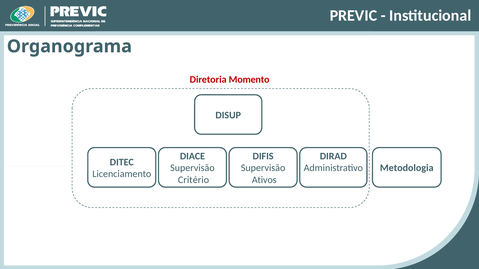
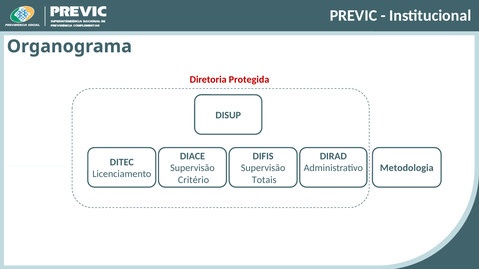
Momento: Momento -> Protegida
Ativos: Ativos -> Totais
